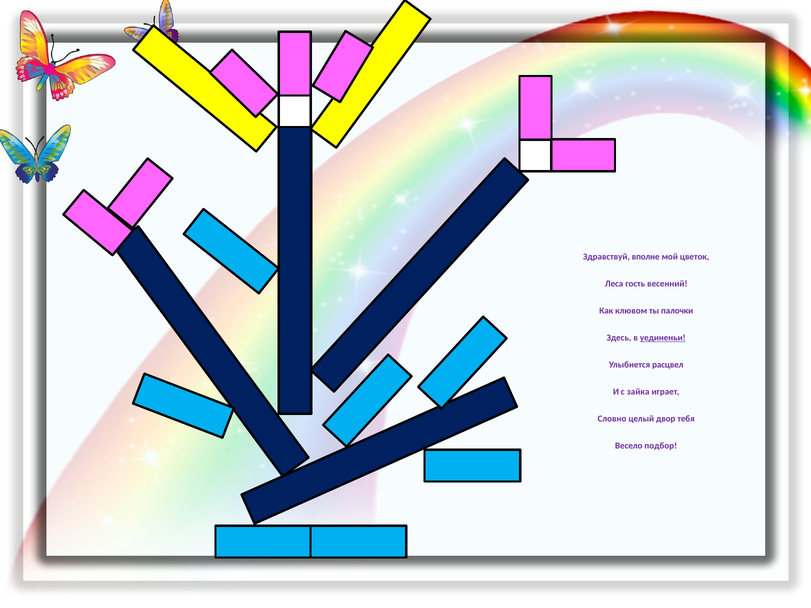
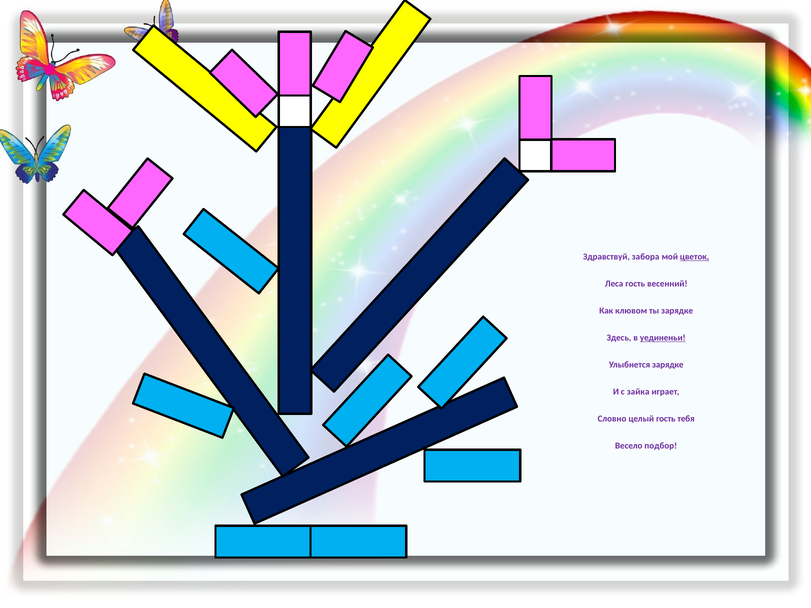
вполне: вполне -> забора
цветок underline: none -> present
ты палочки: палочки -> зарядке
Улыбнется расцвел: расцвел -> зарядке
целый двор: двор -> гость
